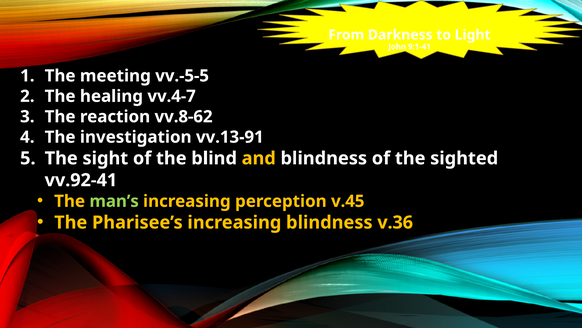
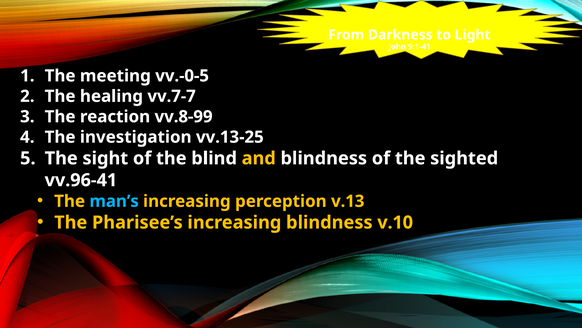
vv.-5-5: vv.-5-5 -> vv.-0-5
vv.4-7: vv.4-7 -> vv.7-7
vv.8-62: vv.8-62 -> vv.8-99
vv.13-91: vv.13-91 -> vv.13-25
vv.92-41: vv.92-41 -> vv.96-41
man’s colour: light green -> light blue
v.45: v.45 -> v.13
v.36: v.36 -> v.10
